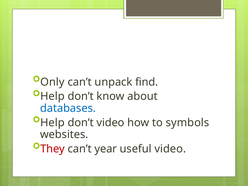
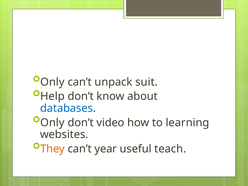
find: find -> suit
Help at (52, 123): Help -> Only
symbols: symbols -> learning
They colour: red -> orange
useful video: video -> teach
